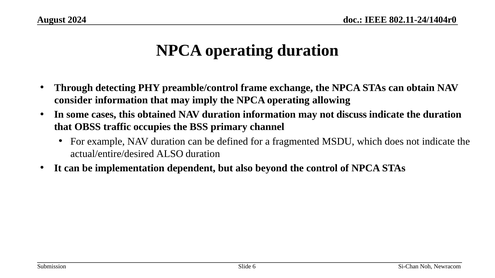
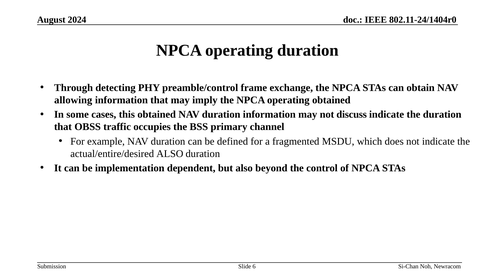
consider: consider -> allowing
operating allowing: allowing -> obtained
